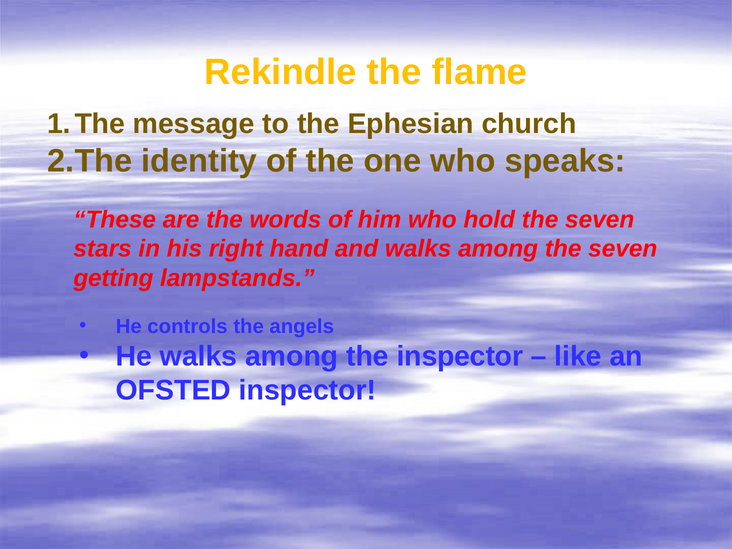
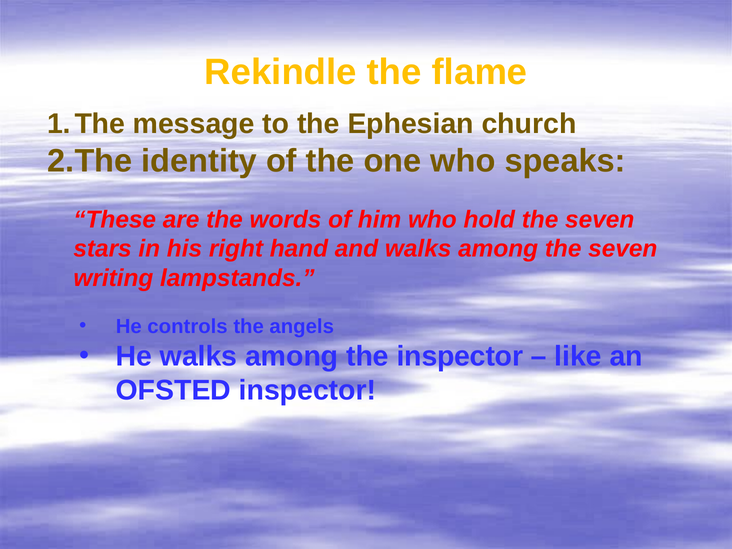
getting: getting -> writing
